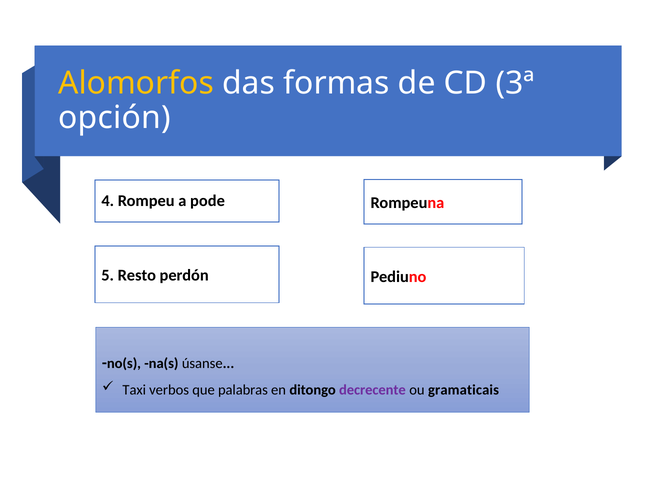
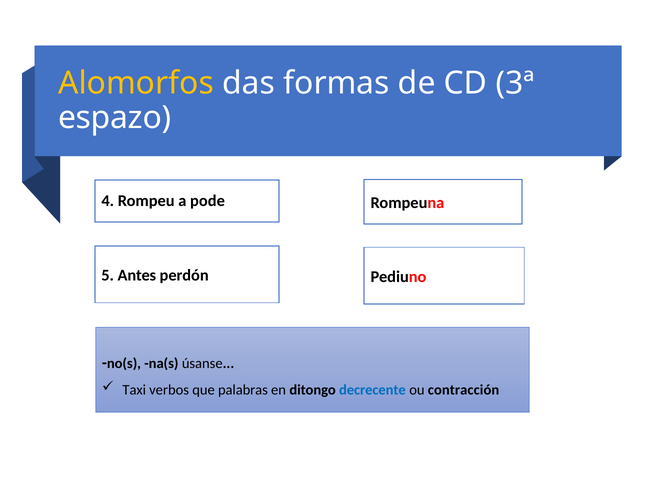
opción: opción -> espazo
Resto: Resto -> Antes
decrecente colour: purple -> blue
gramaticais: gramaticais -> contracción
